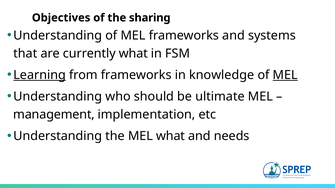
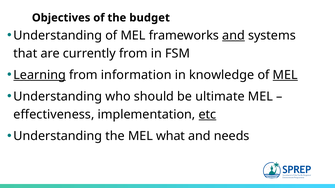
sharing: sharing -> budget
and at (234, 35) underline: none -> present
currently what: what -> from
from frameworks: frameworks -> information
management: management -> effectiveness
etc underline: none -> present
